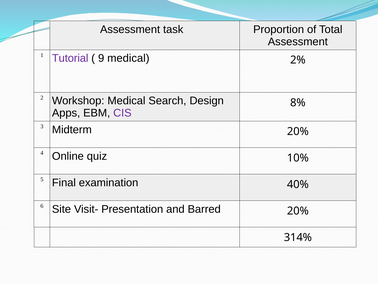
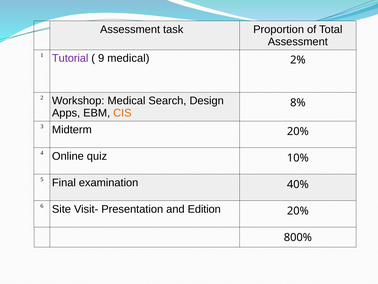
CIS colour: purple -> orange
Barred: Barred -> Edition
314%: 314% -> 800%
